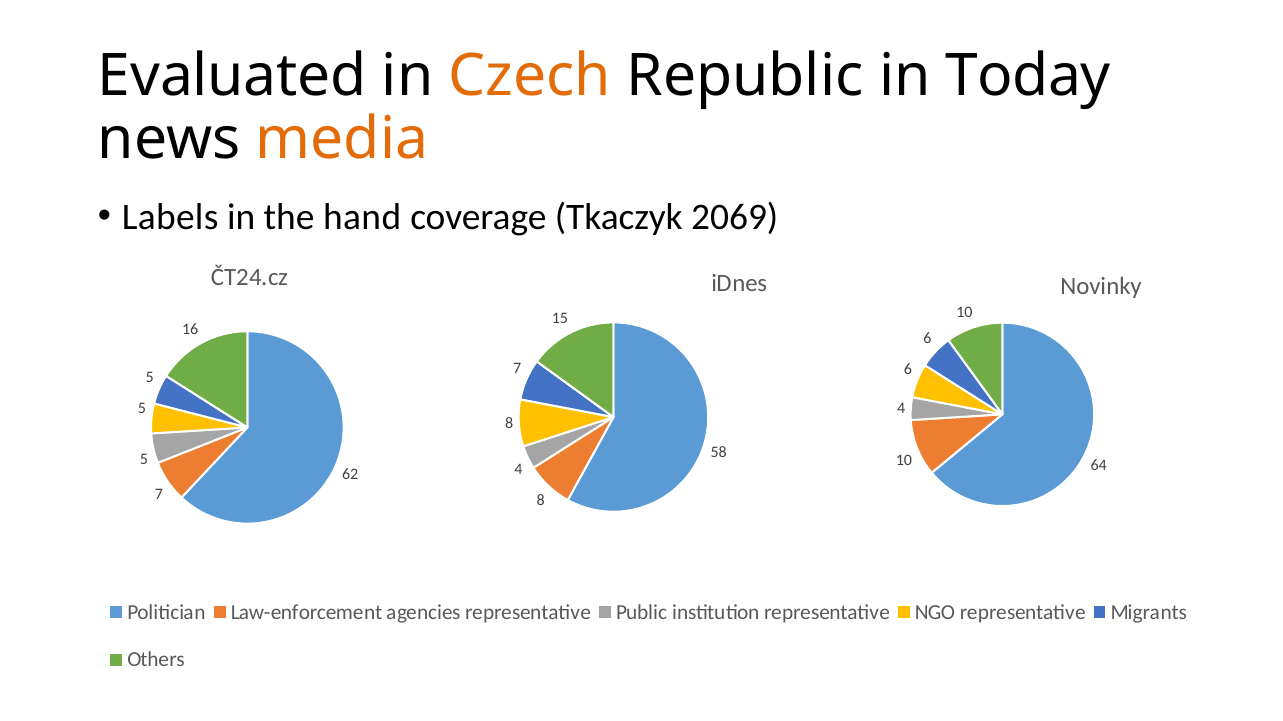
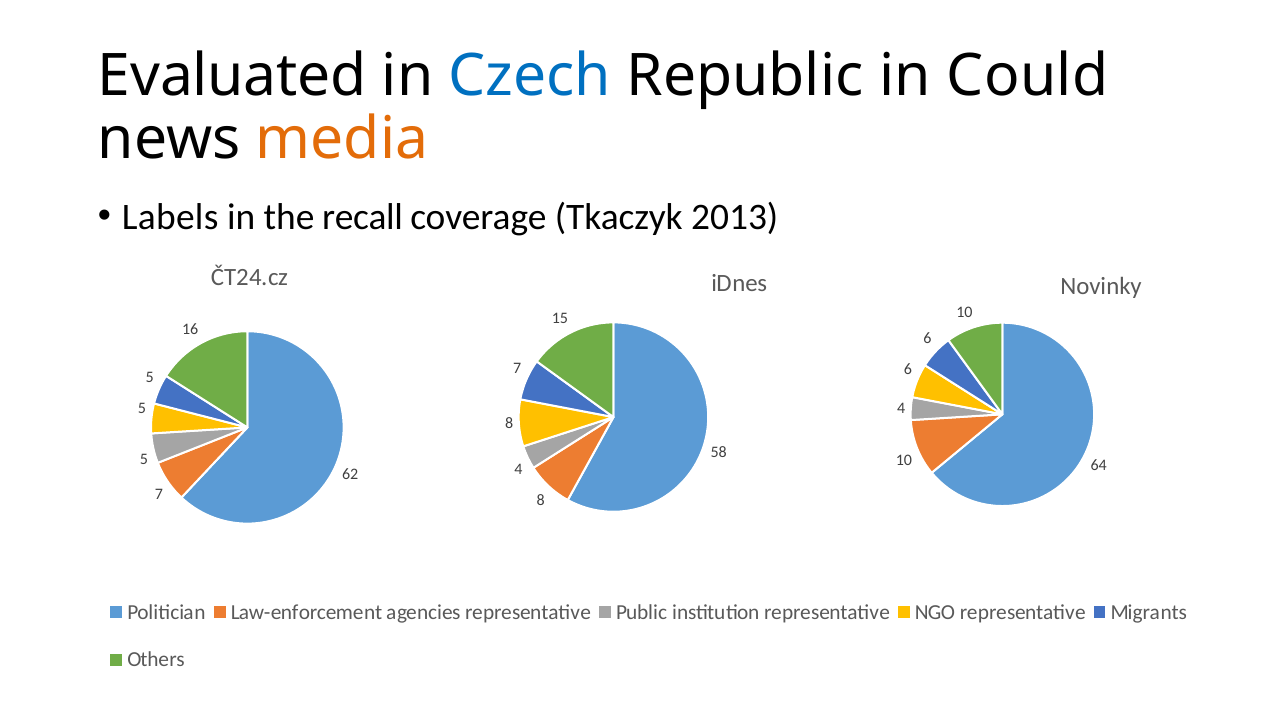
Czech colour: orange -> blue
Today: Today -> Could
hand: hand -> recall
2069: 2069 -> 2013
